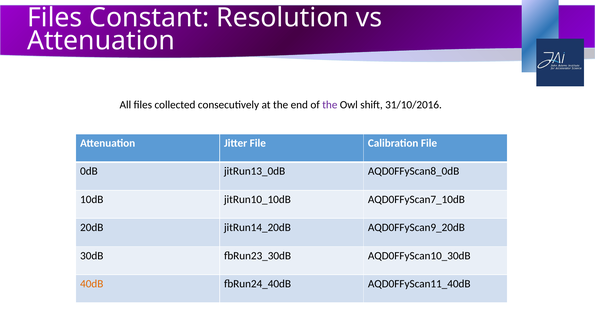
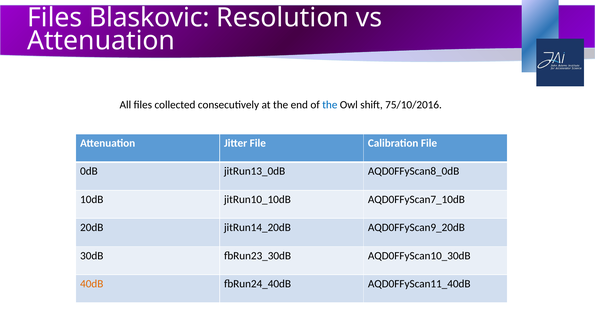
Constant: Constant -> Blaskovic
the at (330, 105) colour: purple -> blue
31/10/2016: 31/10/2016 -> 75/10/2016
